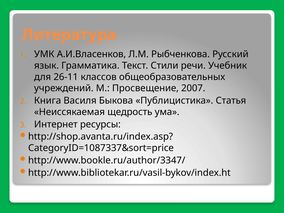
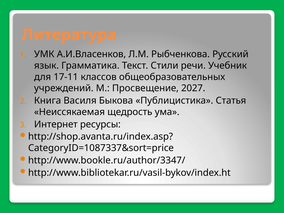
26-11: 26-11 -> 17-11
2007: 2007 -> 2027
